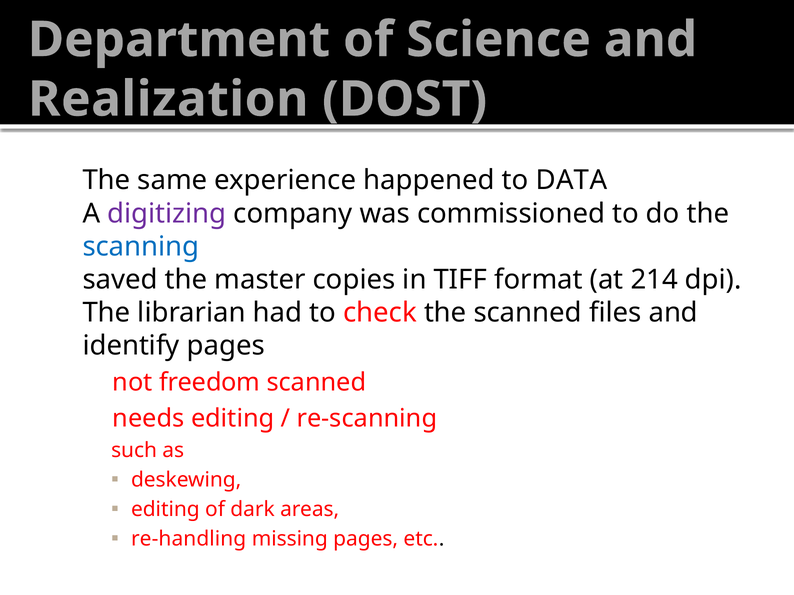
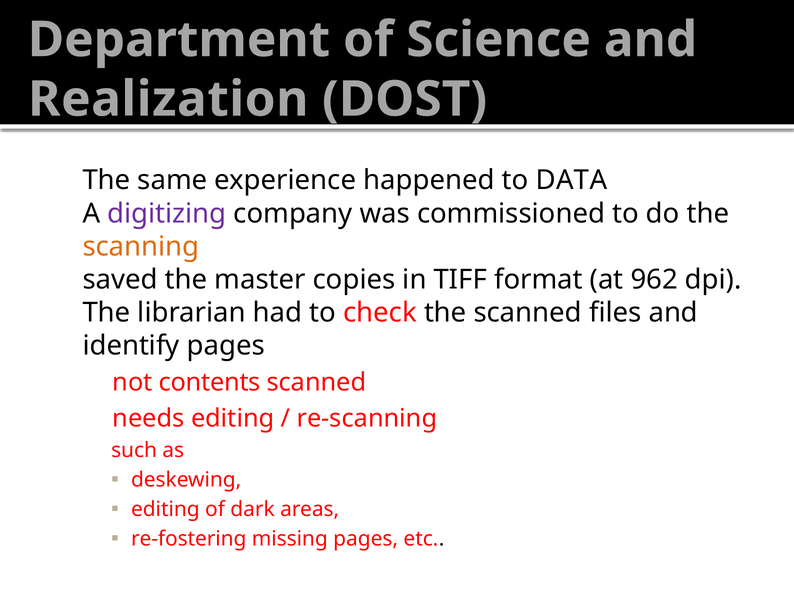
scanning colour: blue -> orange
214: 214 -> 962
freedom: freedom -> contents
re-handling: re-handling -> re-fostering
